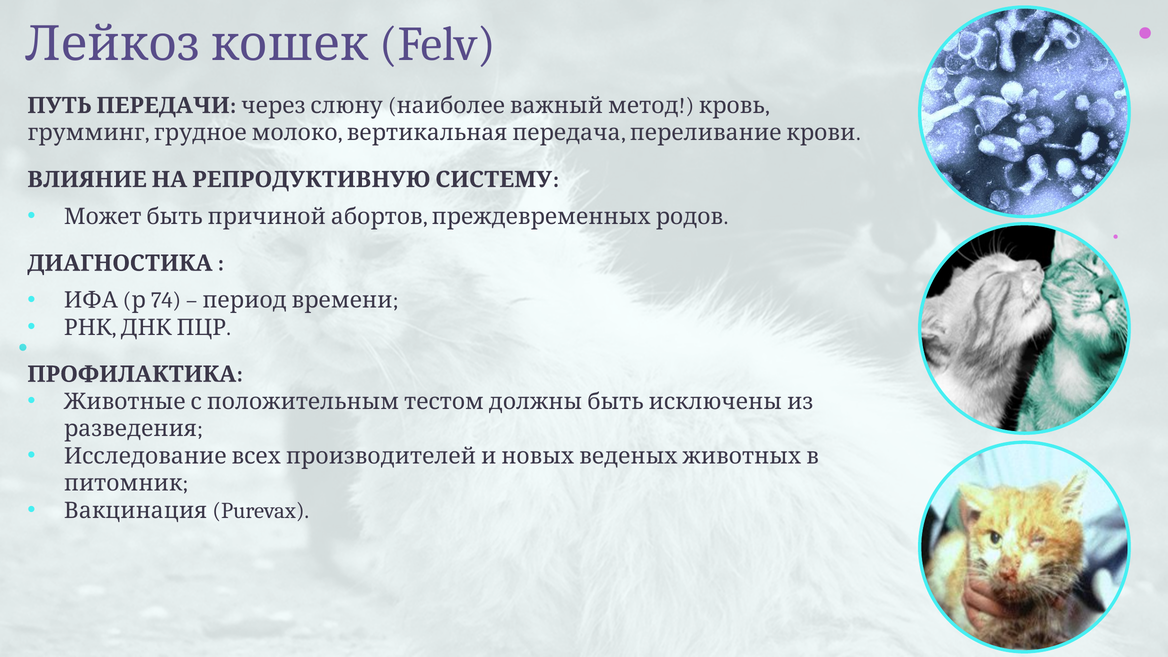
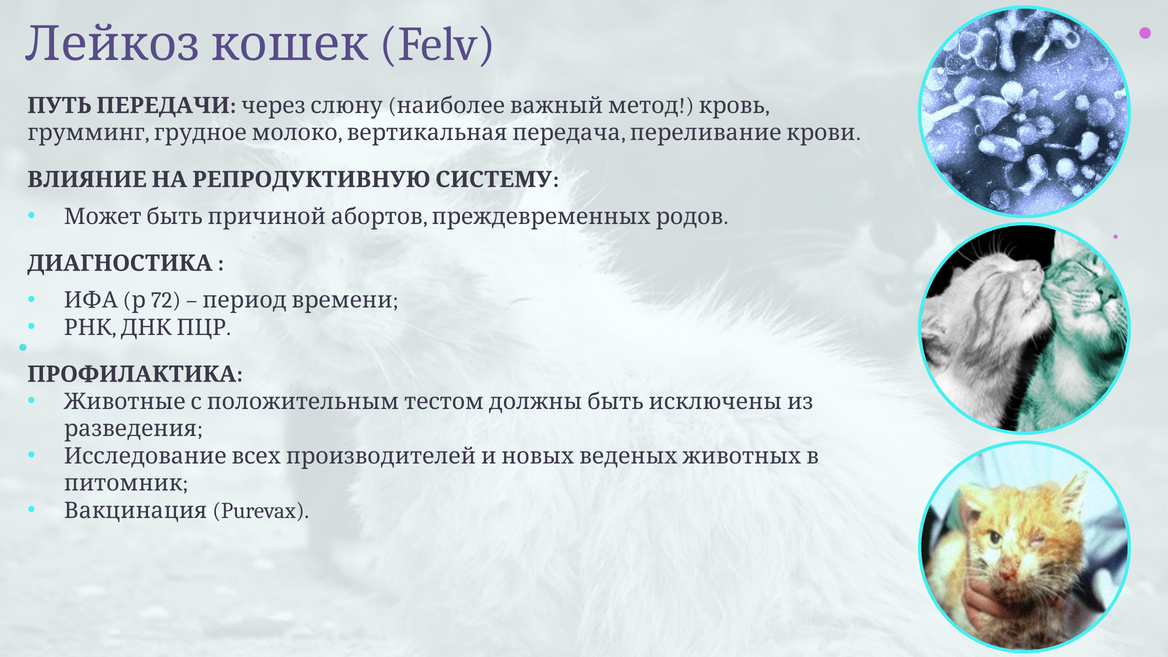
74: 74 -> 72
